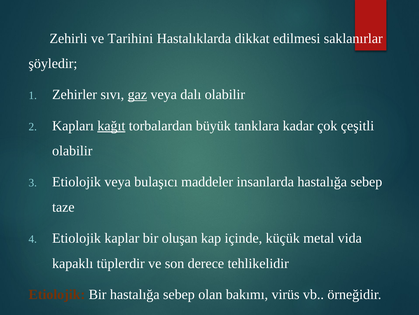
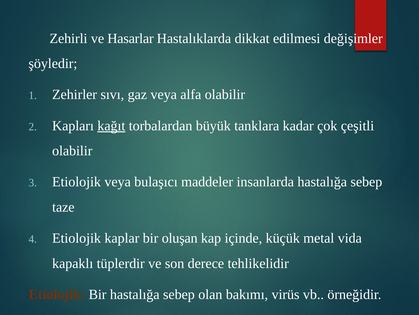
Tarihini: Tarihini -> Hasarlar
saklanırlar: saklanırlar -> değişimler
gaz underline: present -> none
dalı: dalı -> alfa
